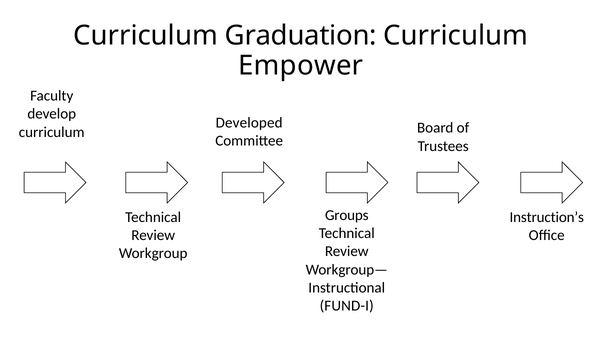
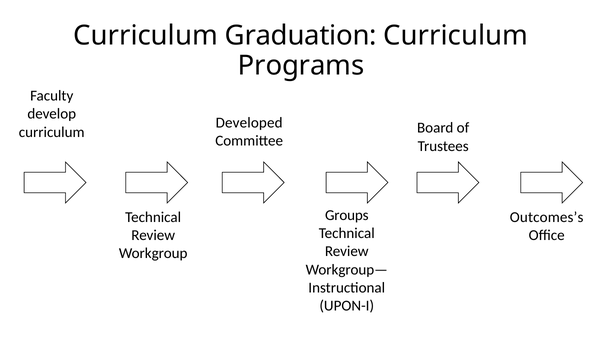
Empower: Empower -> Programs
Instruction’s: Instruction’s -> Outcomes’s
FUND-I: FUND-I -> UPON-I
